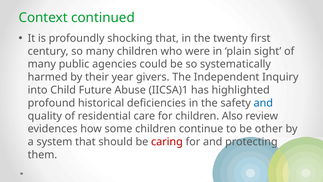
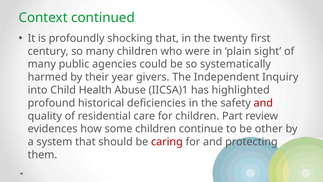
Future: Future -> Health
and at (263, 103) colour: blue -> red
Also: Also -> Part
